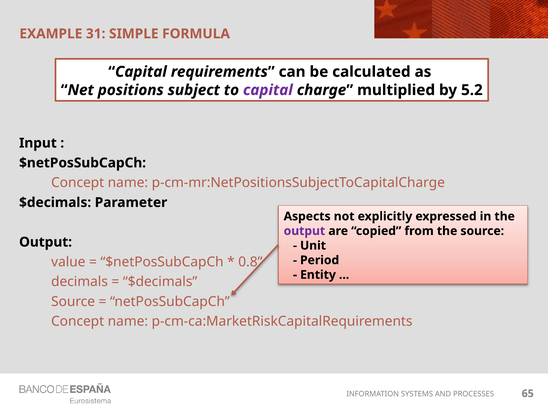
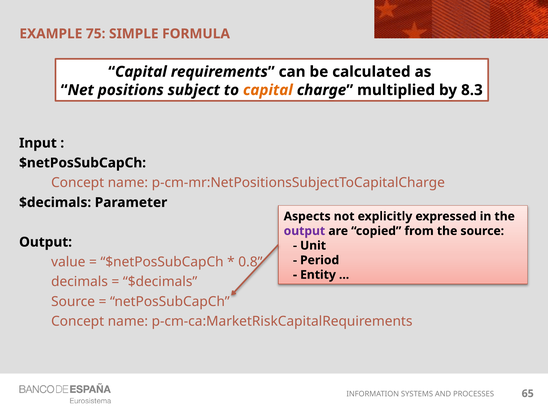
31: 31 -> 75
capital at (268, 90) colour: purple -> orange
5.2: 5.2 -> 8.3
